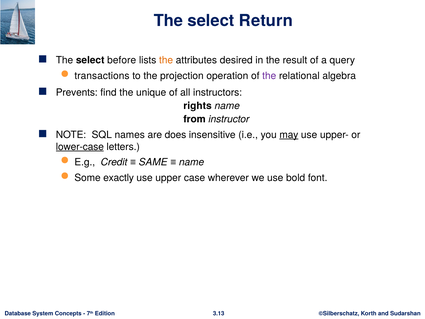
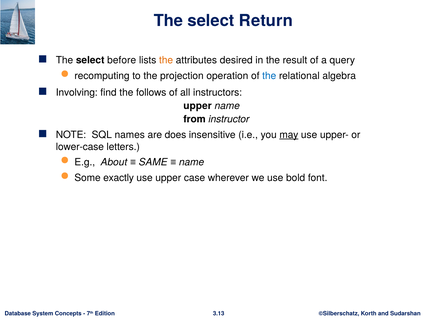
transactions: transactions -> recomputing
the at (269, 76) colour: purple -> blue
Prevents: Prevents -> Involving
unique: unique -> follows
rights at (198, 106): rights -> upper
lower-case underline: present -> none
Credit: Credit -> About
